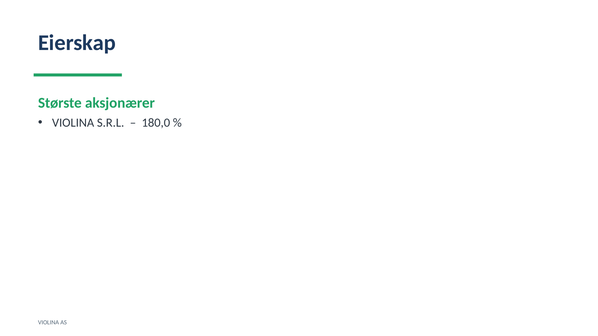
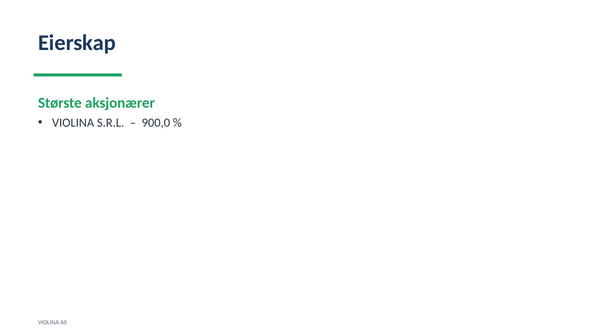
180,0: 180,0 -> 900,0
